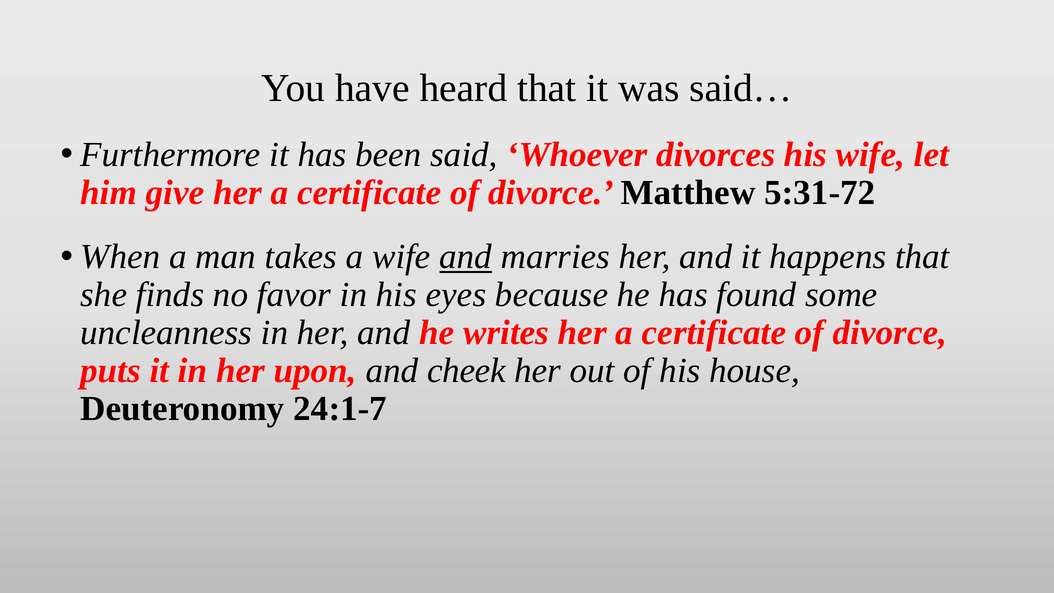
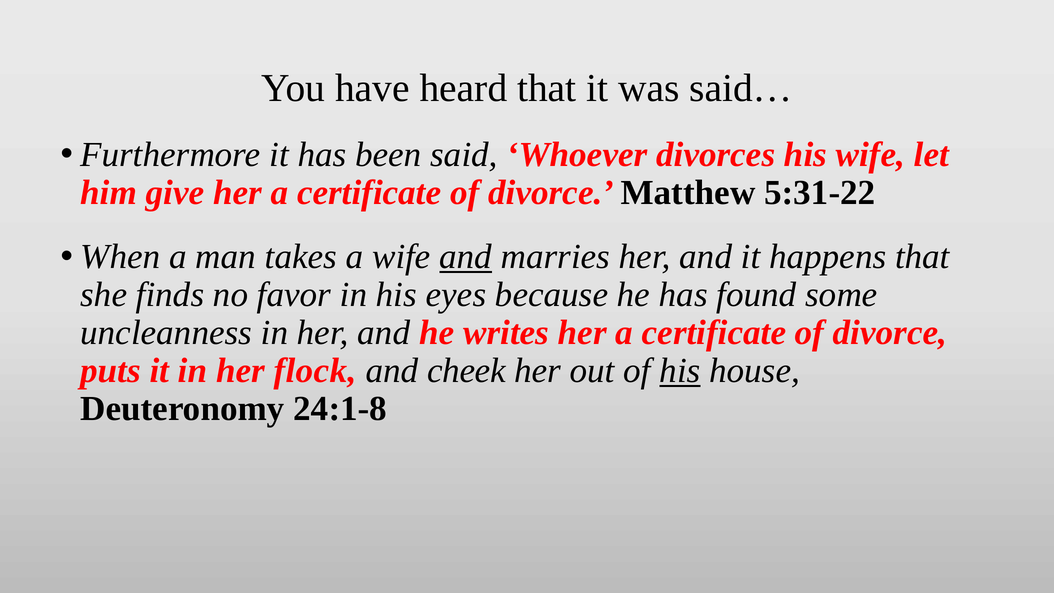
5:31-72: 5:31-72 -> 5:31-22
upon: upon -> flock
his at (680, 371) underline: none -> present
24:1-7: 24:1-7 -> 24:1-8
